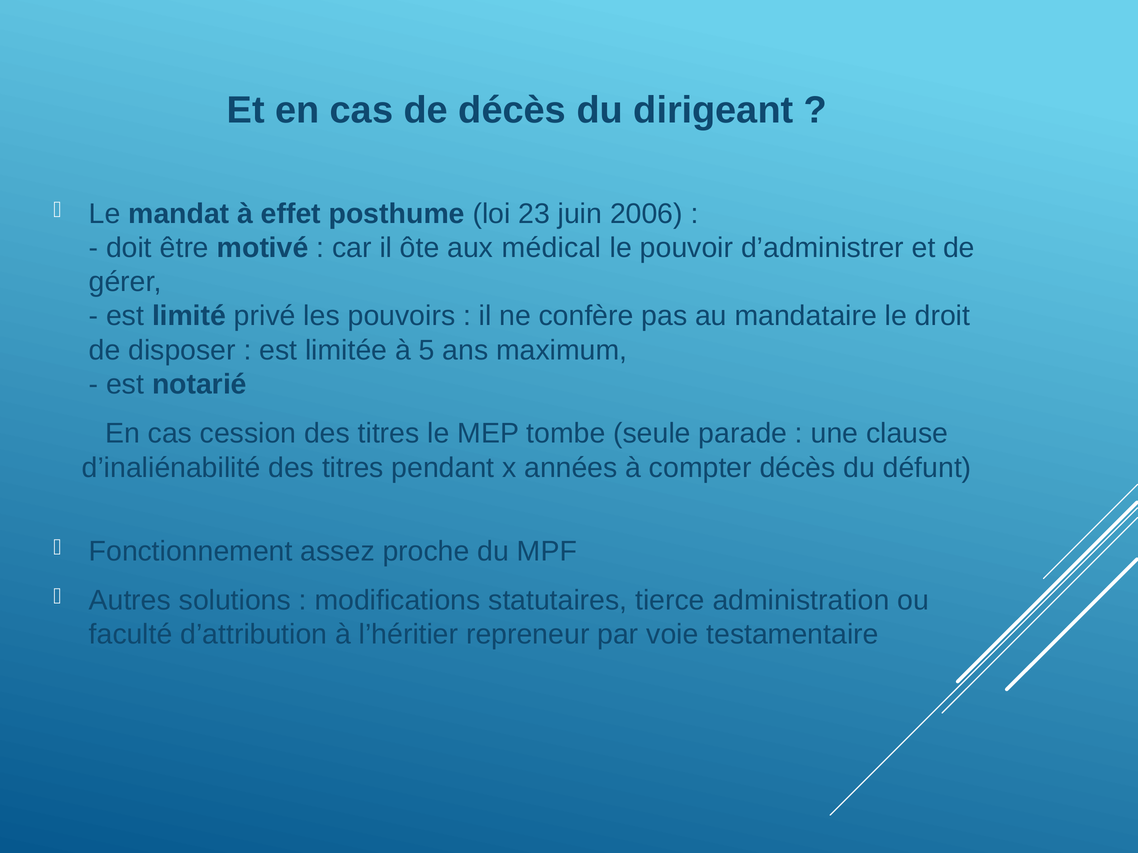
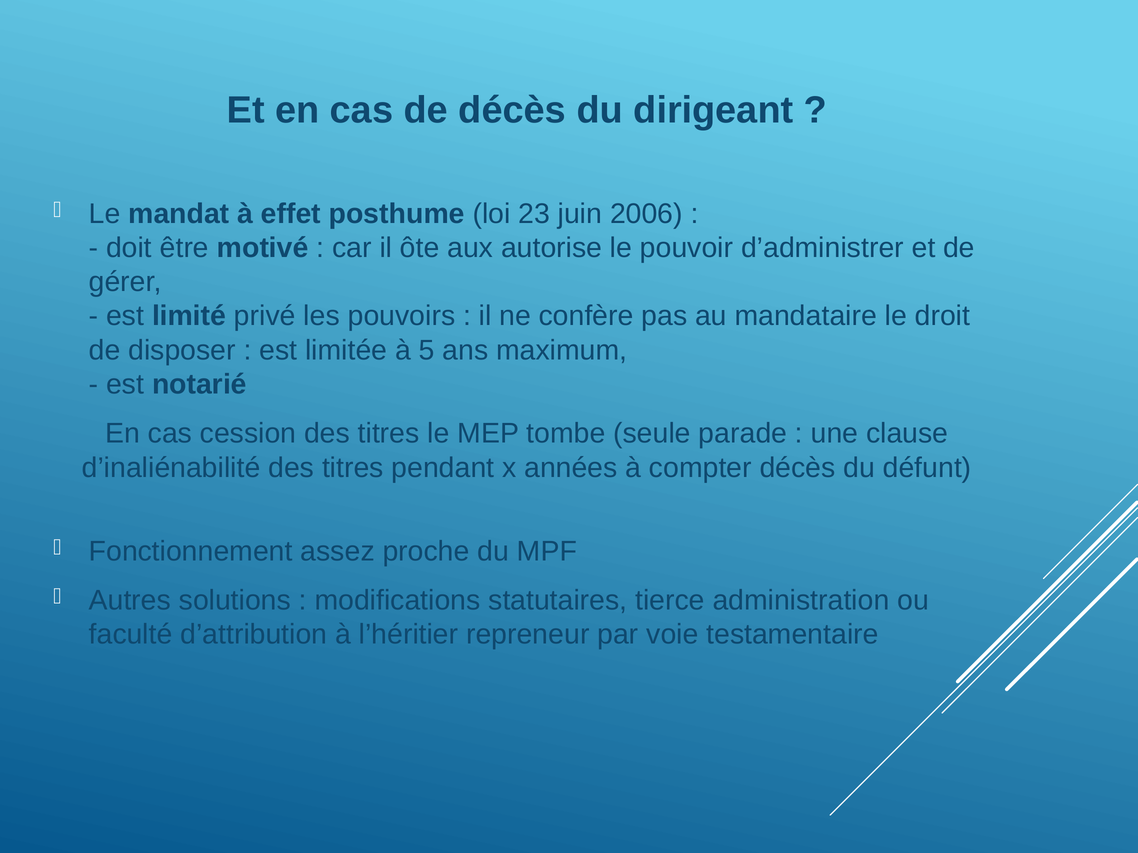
médical: médical -> autorise
